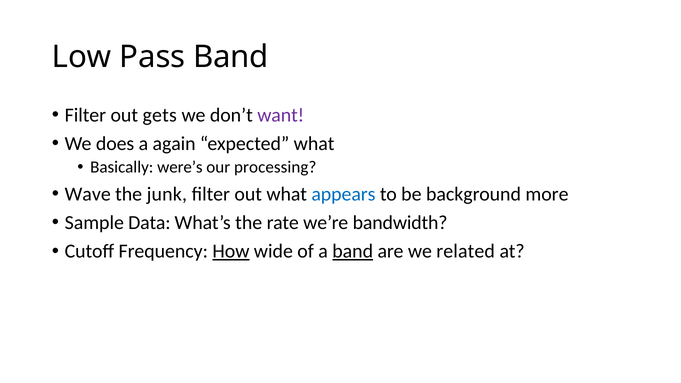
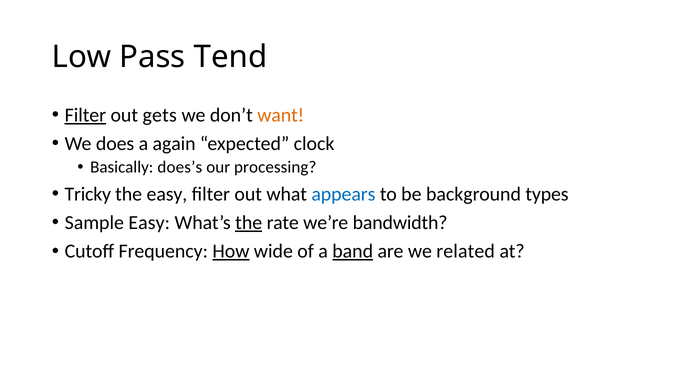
Pass Band: Band -> Tend
Filter at (85, 115) underline: none -> present
want colour: purple -> orange
expected what: what -> clock
were’s: were’s -> does’s
Wave: Wave -> Tricky
the junk: junk -> easy
more: more -> types
Sample Data: Data -> Easy
the at (249, 223) underline: none -> present
